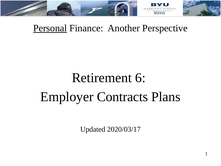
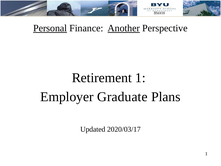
Another underline: none -> present
Retirement 6: 6 -> 1
Contracts: Contracts -> Graduate
